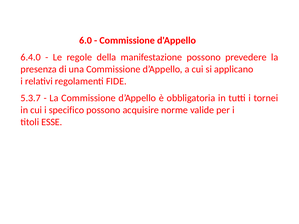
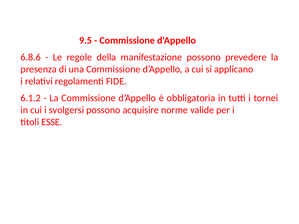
6.0: 6.0 -> 9.5
6.4.0: 6.4.0 -> 6.8.6
5.3.7: 5.3.7 -> 6.1.2
specifico: specifico -> svolgersi
